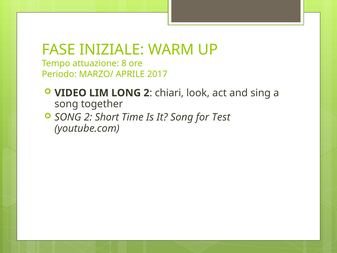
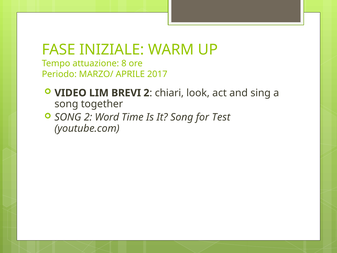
LONG: LONG -> BREVI
Short: Short -> Word
